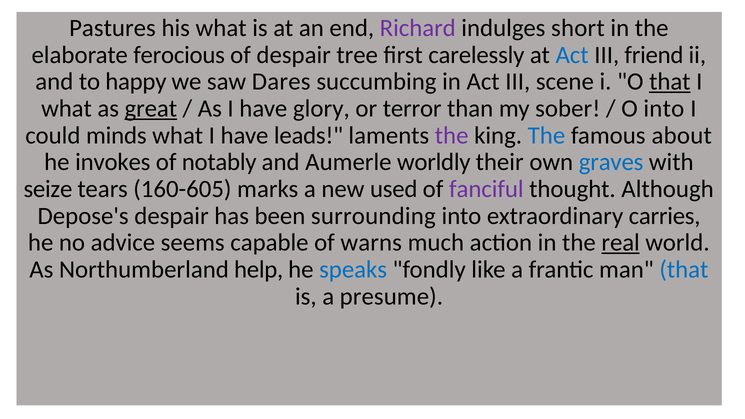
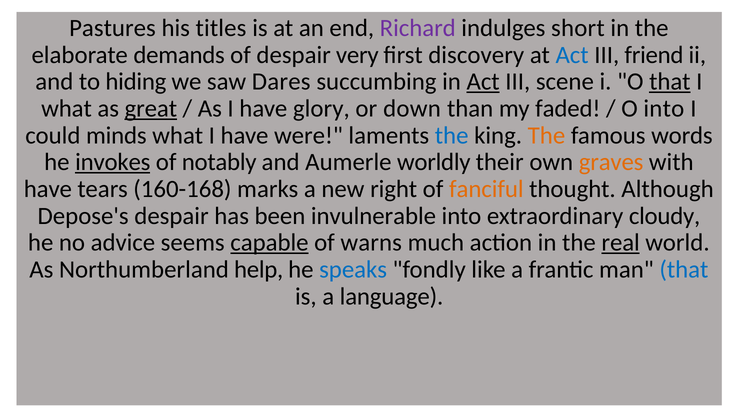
his what: what -> titles
ferocious: ferocious -> demands
tree: tree -> very
carelessly: carelessly -> discovery
happy: happy -> hiding
Act at (483, 82) underline: none -> present
terror: terror -> down
sober: sober -> faded
leads: leads -> were
the at (452, 135) colour: purple -> blue
The at (547, 135) colour: blue -> orange
about: about -> words
invokes underline: none -> present
graves colour: blue -> orange
seize at (48, 189): seize -> have
160-605: 160-605 -> 160-168
used: used -> right
fanciful colour: purple -> orange
surrounding: surrounding -> invulnerable
carries: carries -> cloudy
capable underline: none -> present
presume: presume -> language
